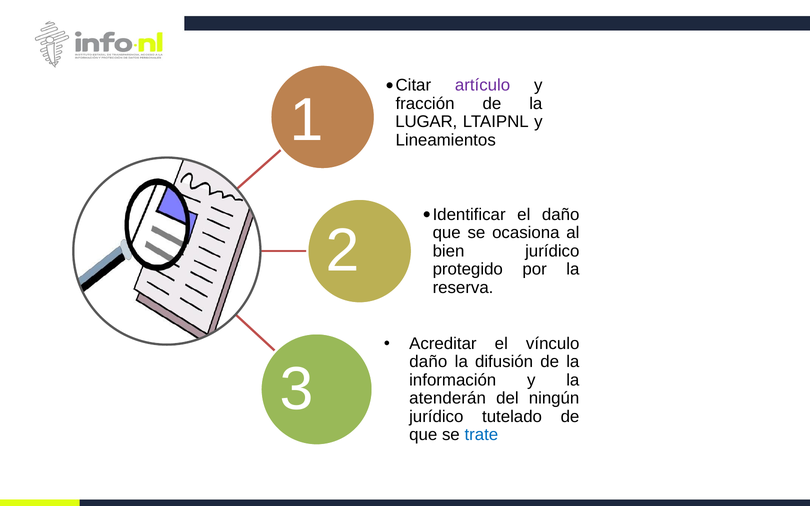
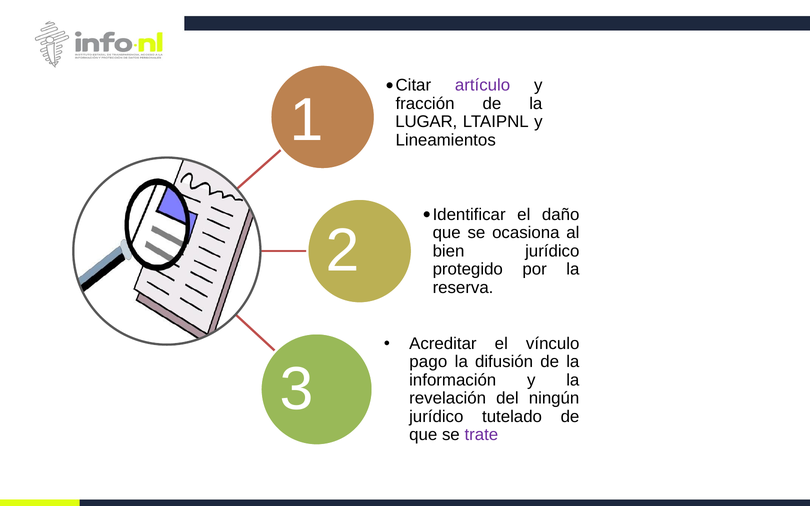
daño at (428, 362): daño -> pago
atenderán: atenderán -> revelación
trate colour: blue -> purple
